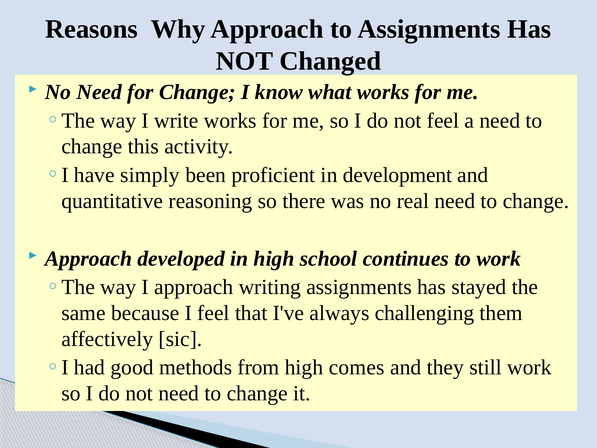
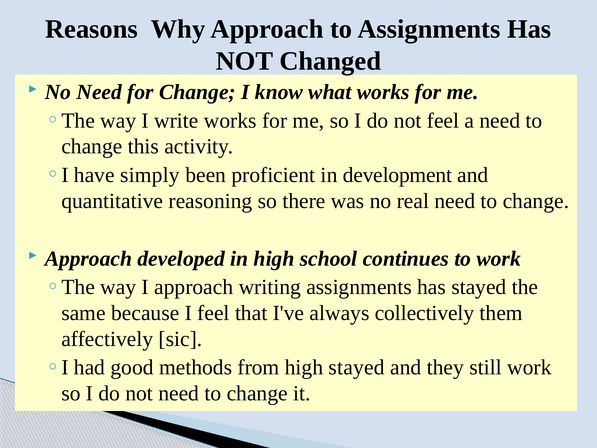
challenging: challenging -> collectively
high comes: comes -> stayed
